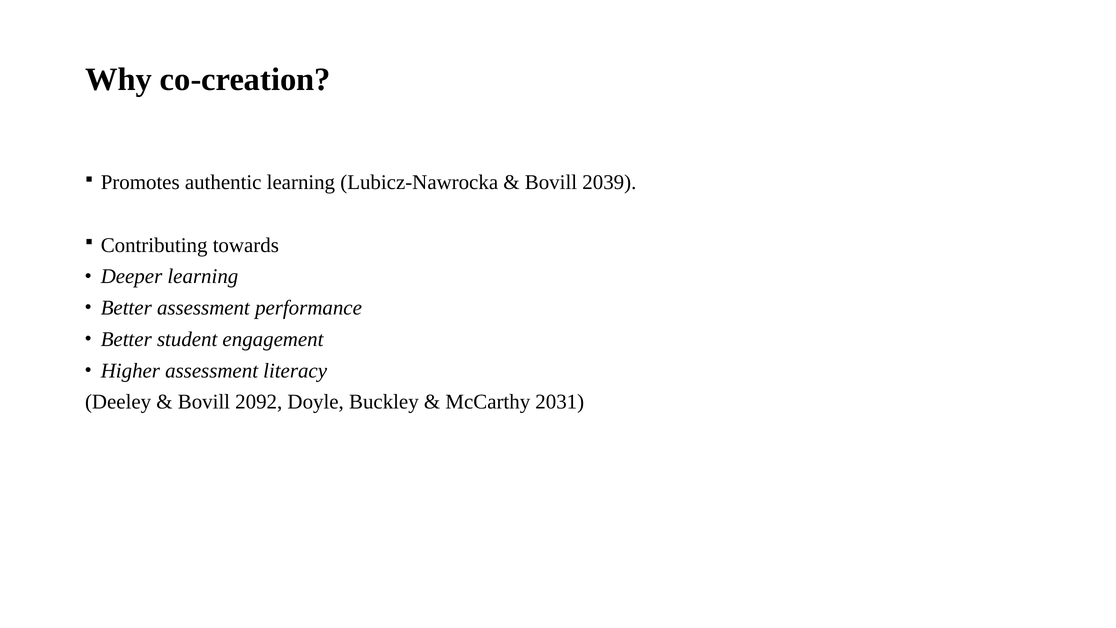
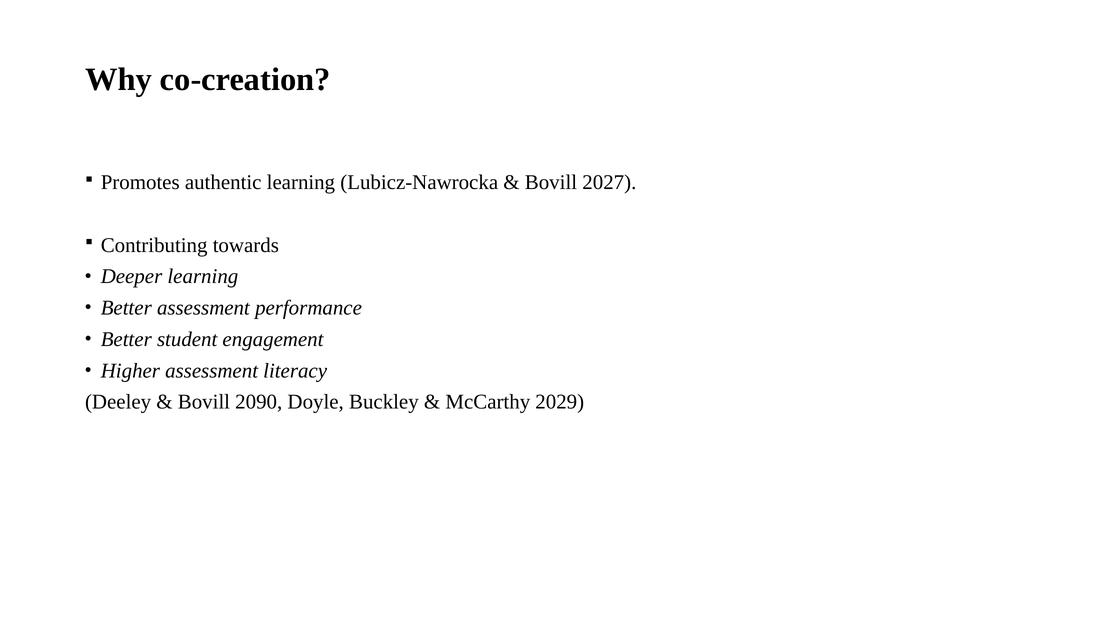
2039: 2039 -> 2027
2092: 2092 -> 2090
2031: 2031 -> 2029
